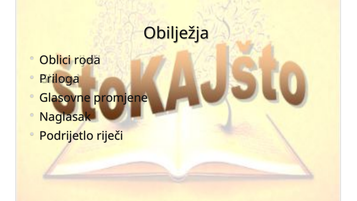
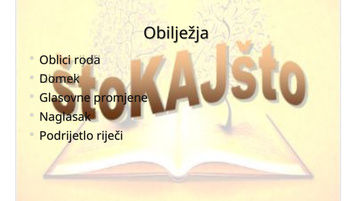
Priloga: Priloga -> Domek
